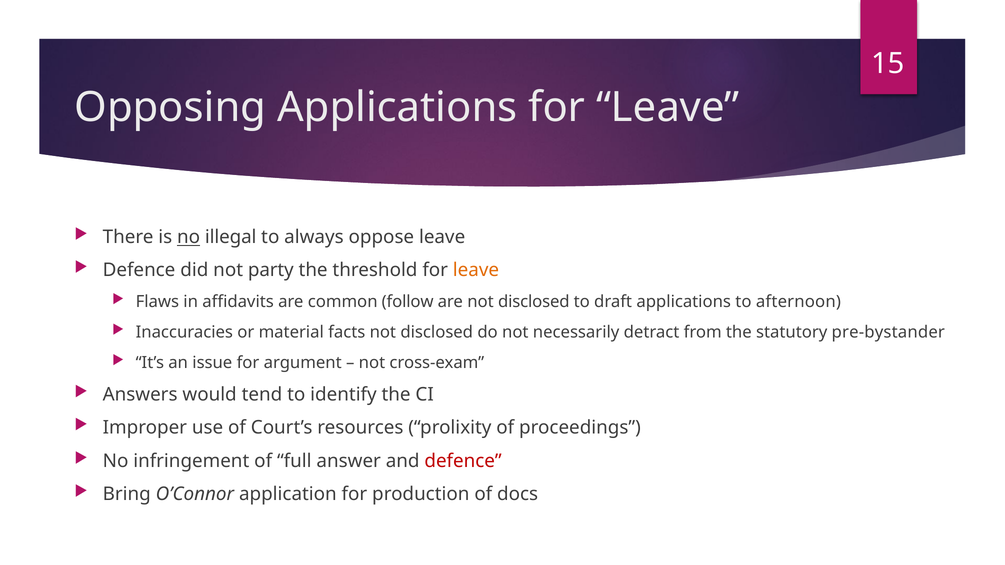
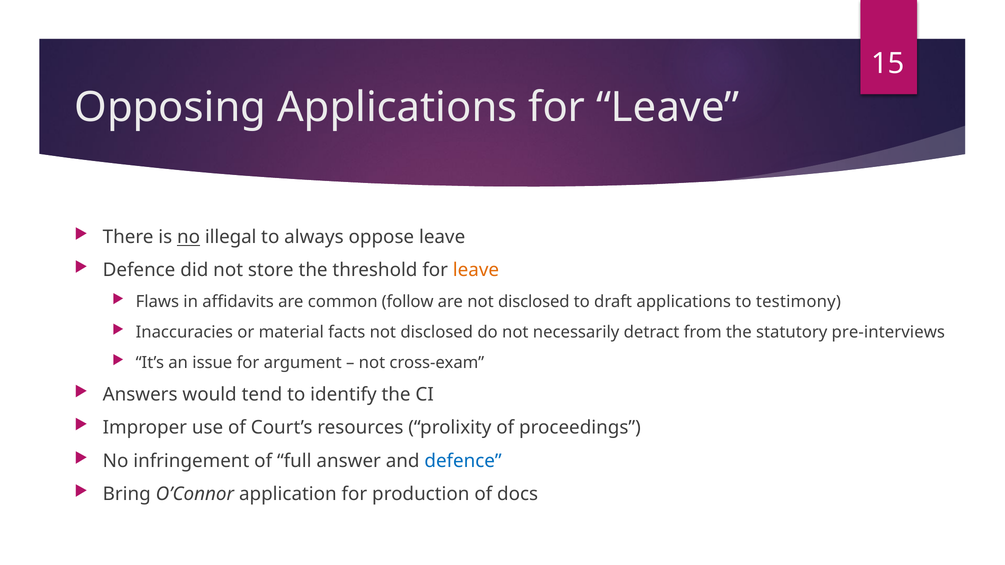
party: party -> store
afternoon: afternoon -> testimony
pre-bystander: pre-bystander -> pre-interviews
defence at (463, 461) colour: red -> blue
